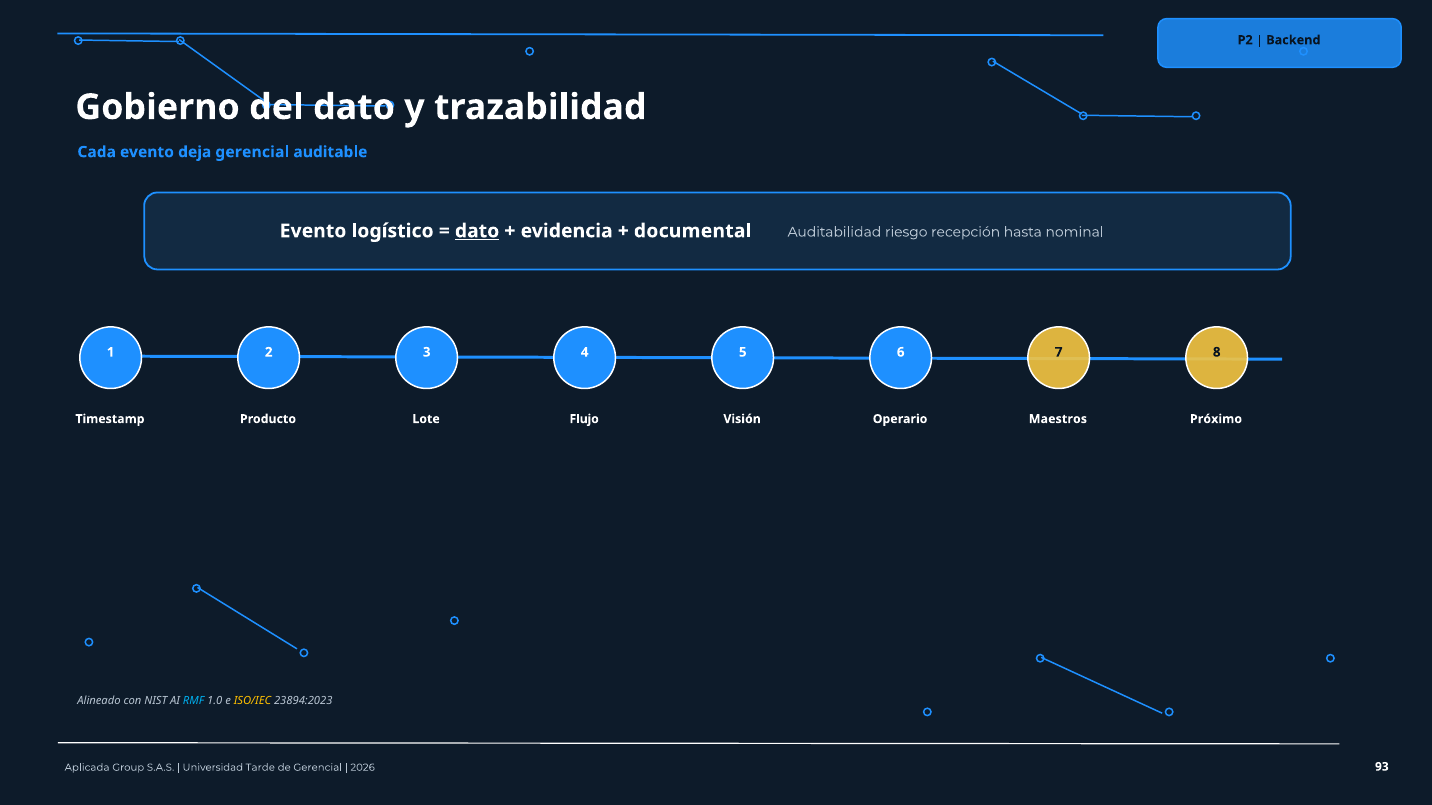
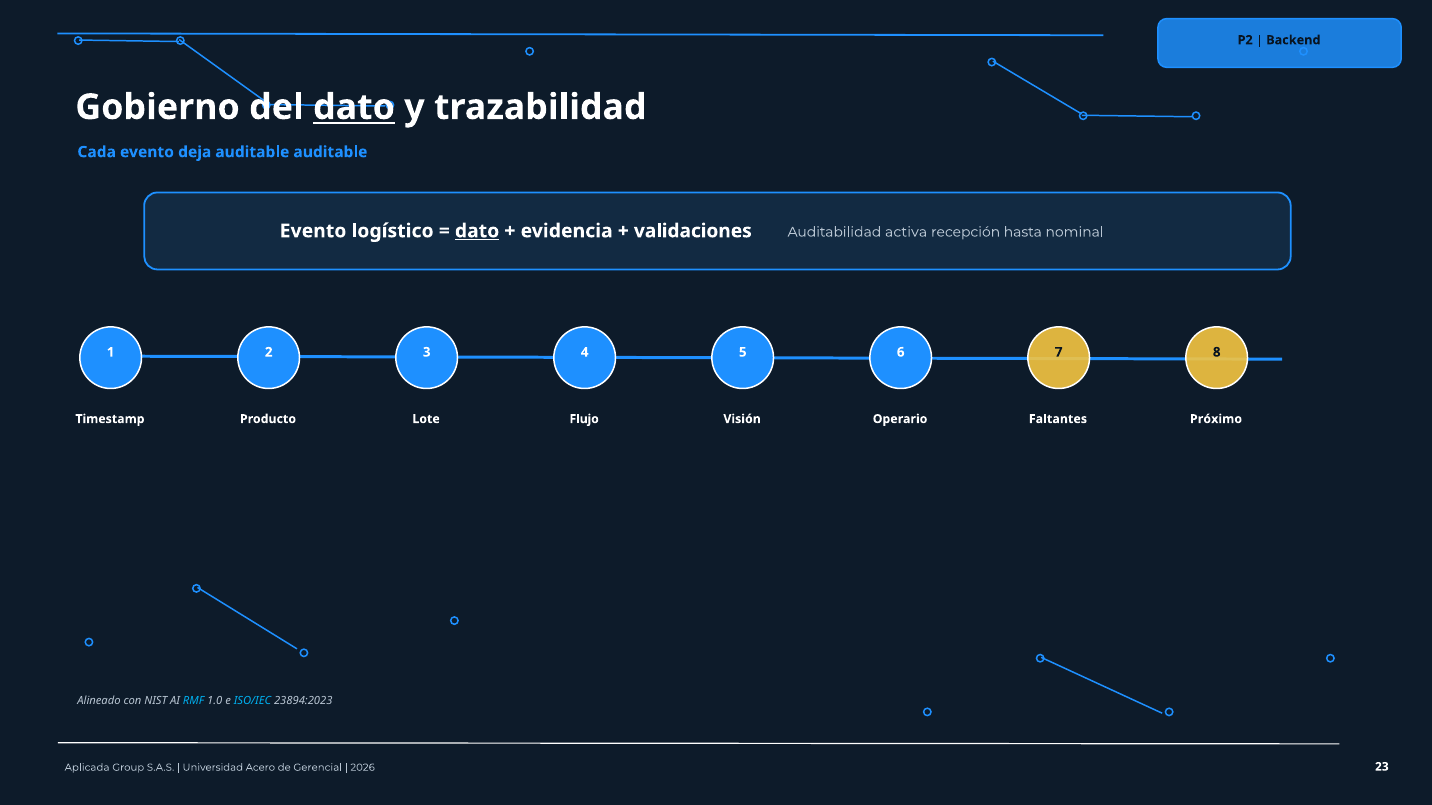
dato at (354, 107) underline: none -> present
deja gerencial: gerencial -> auditable
documental: documental -> validaciones
riesgo: riesgo -> activa
Maestros: Maestros -> Faltantes
ISO/IEC colour: yellow -> light blue
Tarde: Tarde -> Acero
93: 93 -> 23
